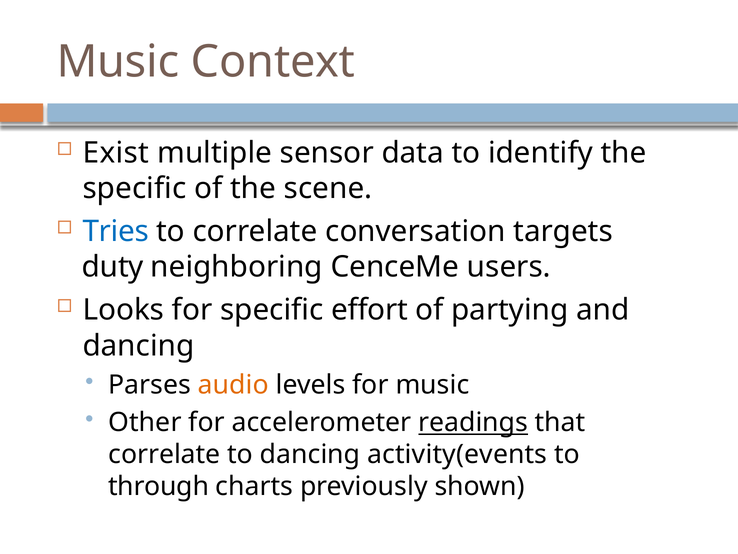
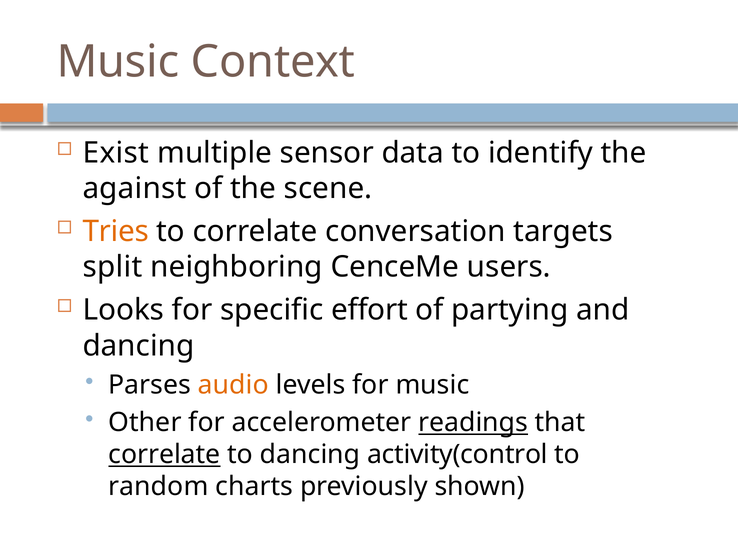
specific at (135, 188): specific -> against
Tries colour: blue -> orange
duty: duty -> split
correlate at (164, 454) underline: none -> present
activity(events: activity(events -> activity(control
through: through -> random
